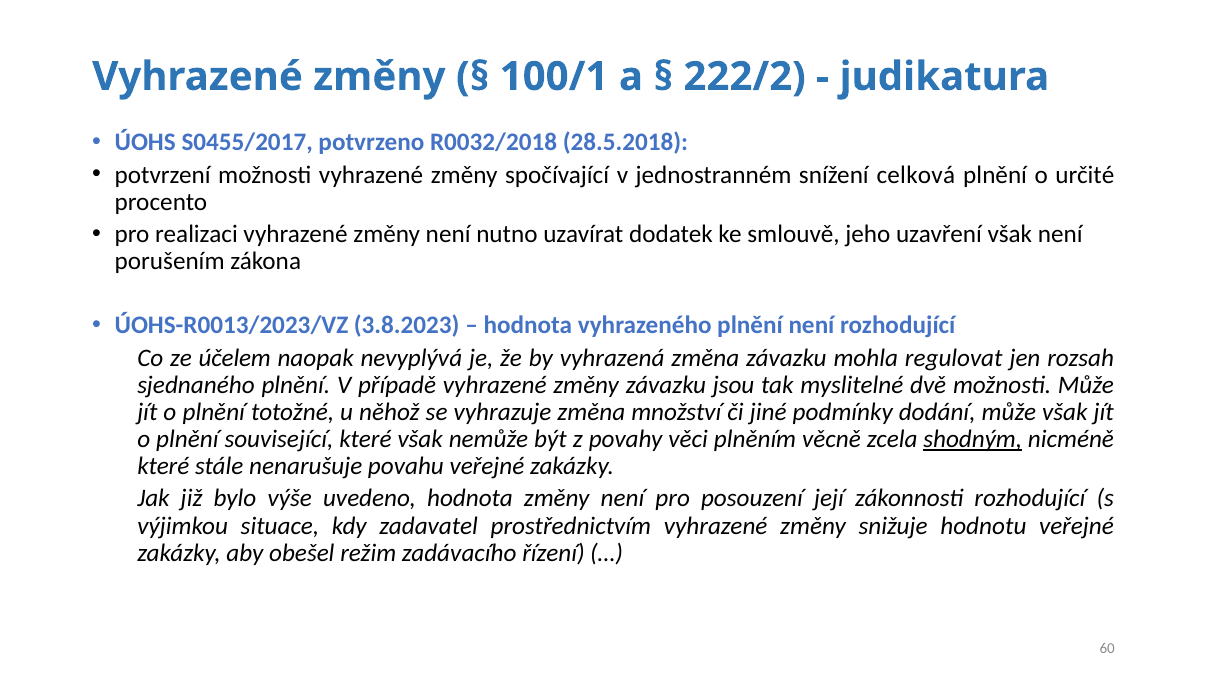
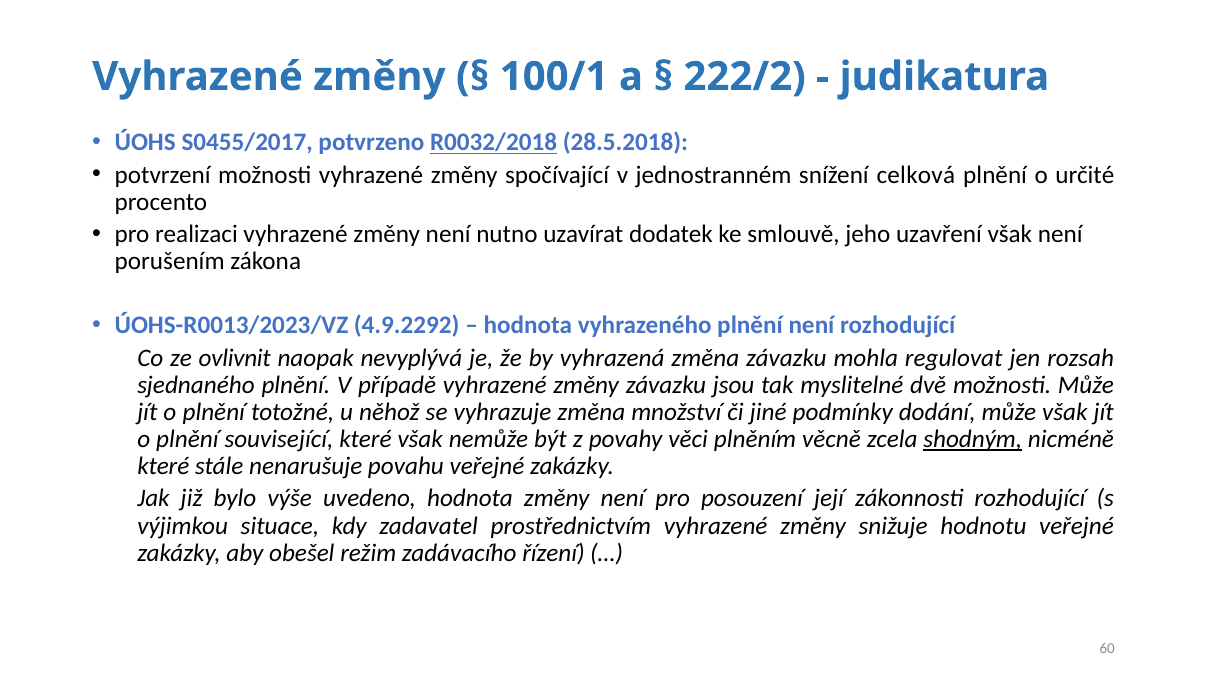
R0032/2018 underline: none -> present
3.8.2023: 3.8.2023 -> 4.9.2292
účelem: účelem -> ovlivnit
